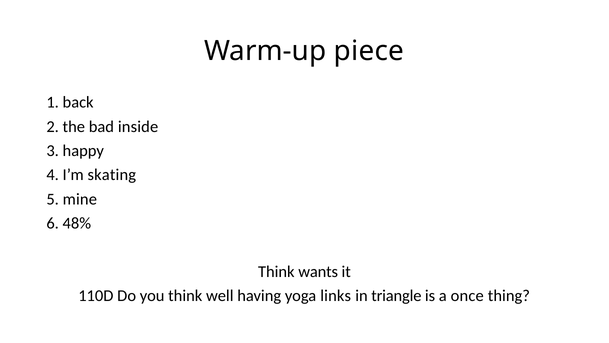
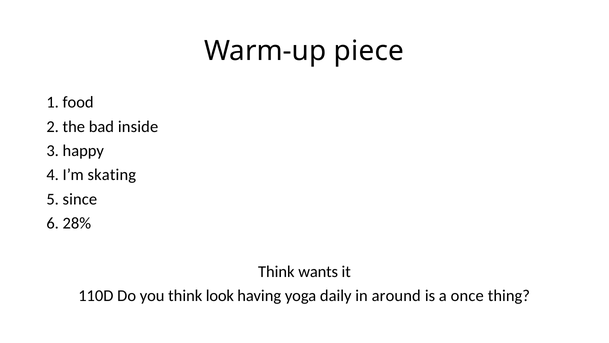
back: back -> food
mine: mine -> since
48%: 48% -> 28%
well: well -> look
links: links -> daily
triangle: triangle -> around
